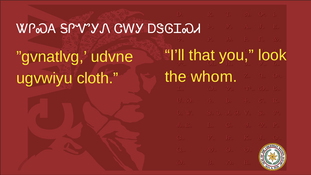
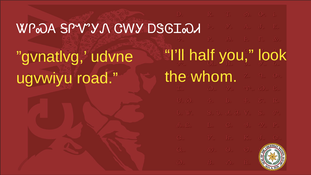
that: that -> half
cloth: cloth -> road
